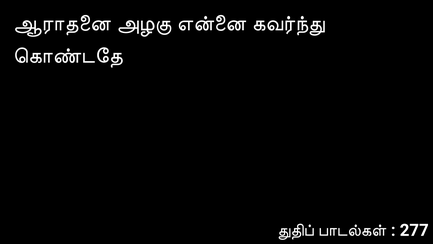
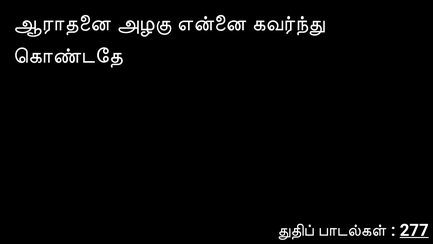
277 underline: none -> present
